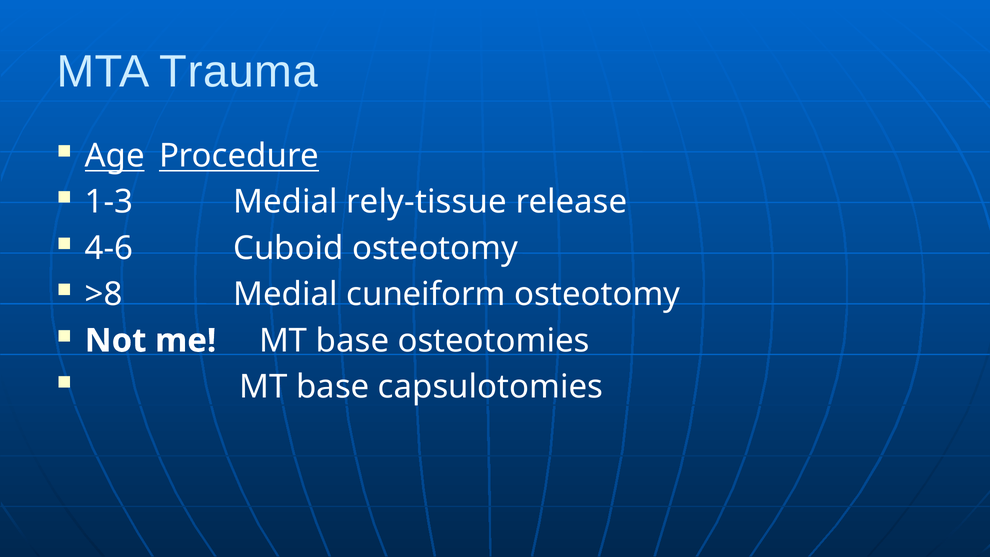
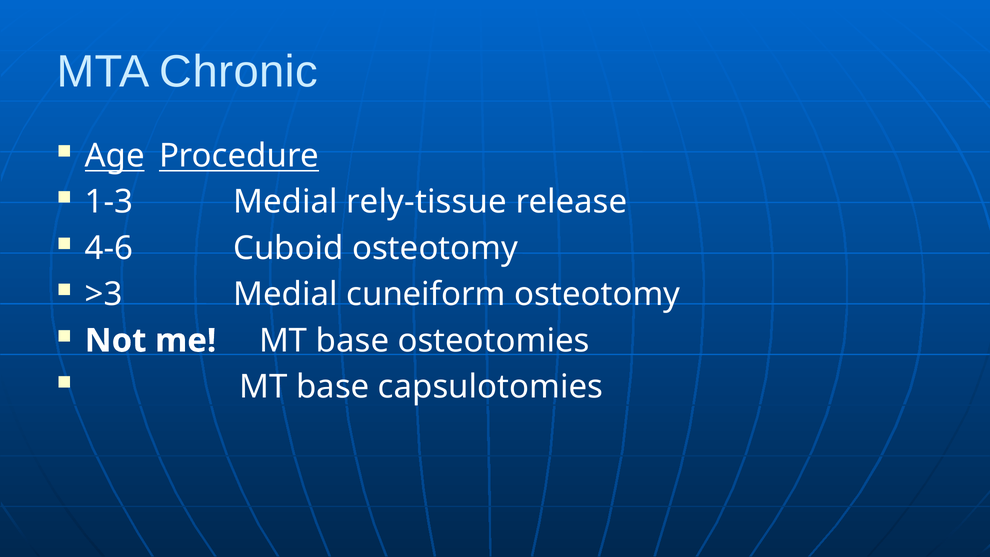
Trauma: Trauma -> Chronic
>8: >8 -> >3
